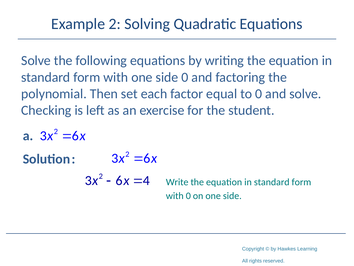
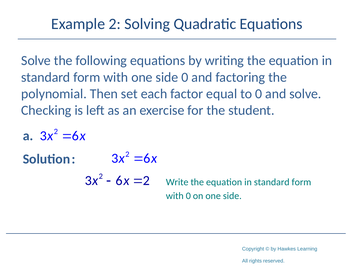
4 at (146, 180): 4 -> 2
